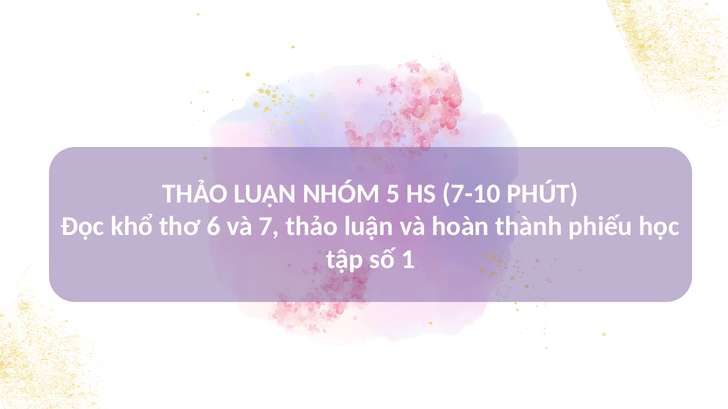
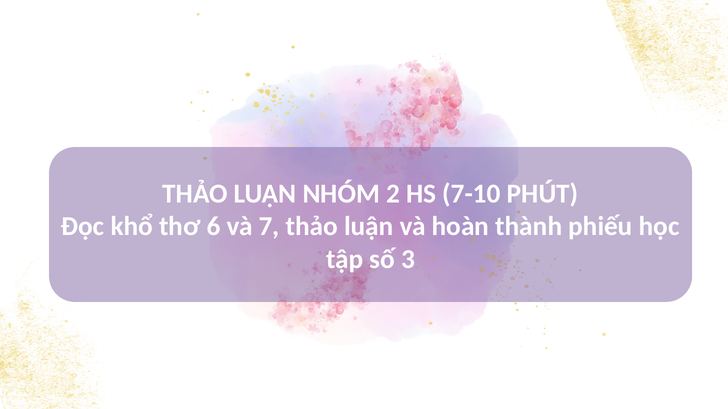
5: 5 -> 2
1: 1 -> 3
